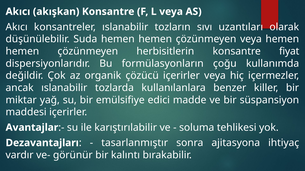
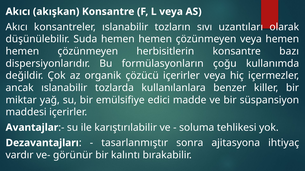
fiyat: fiyat -> bazı
